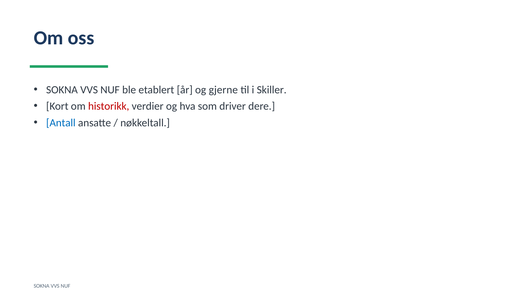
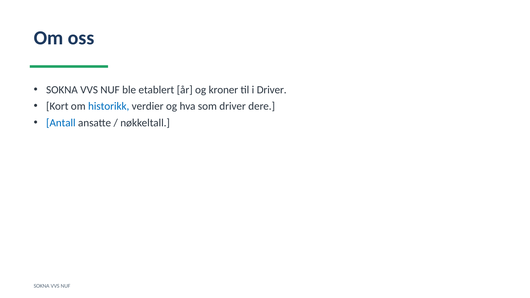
gjerne: gjerne -> kroner
i Skiller: Skiller -> Driver
historikk colour: red -> blue
